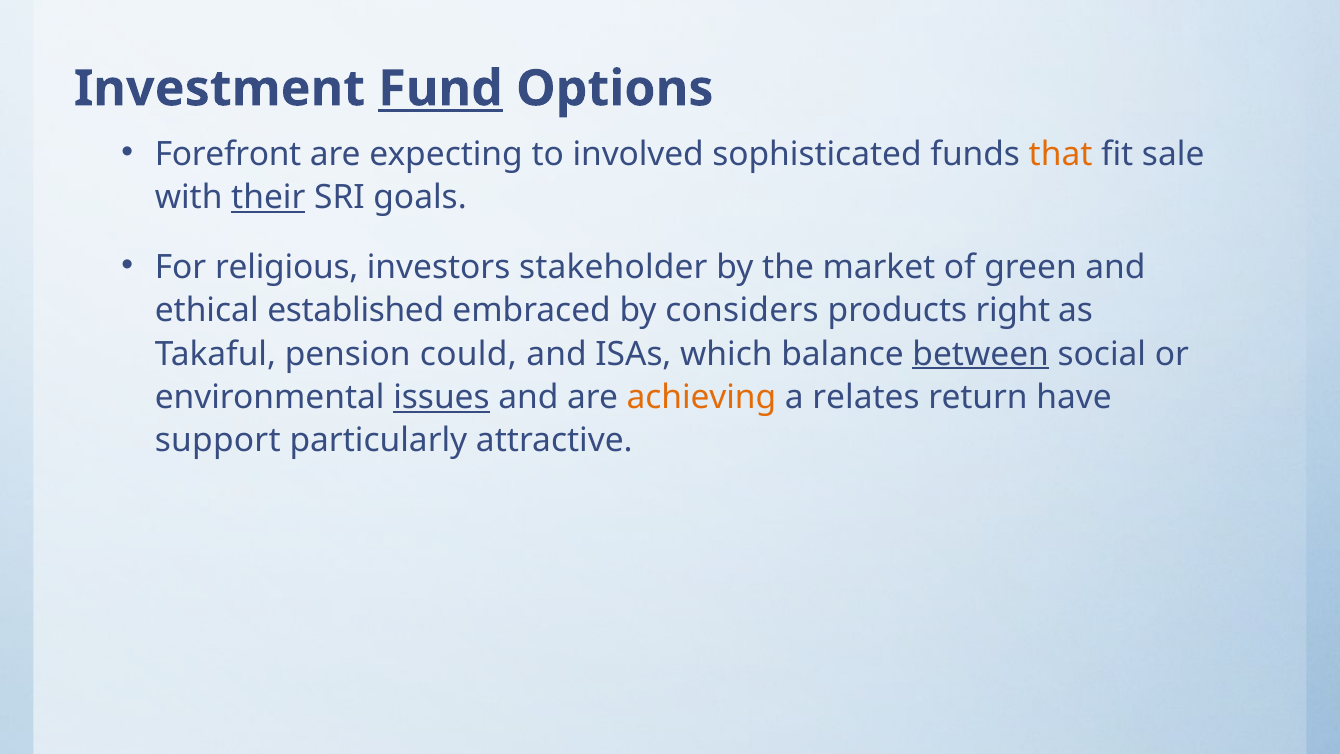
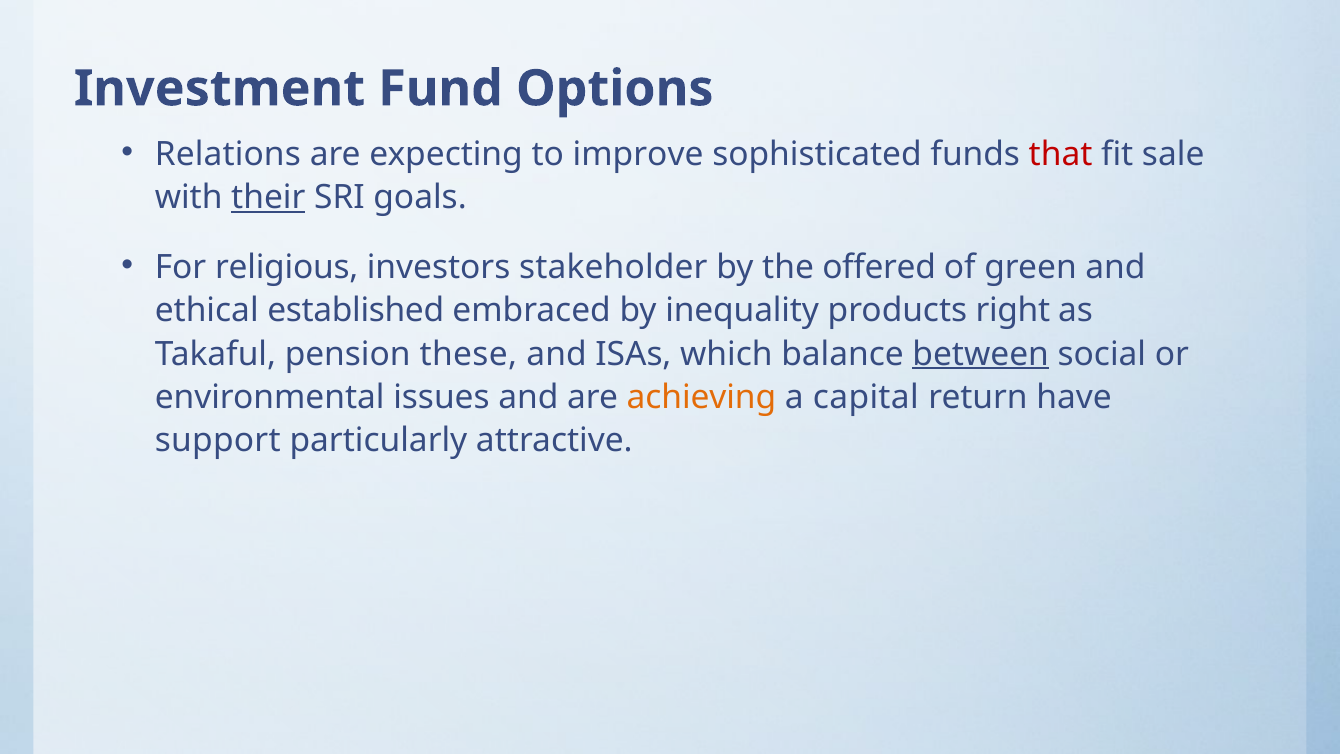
Fund underline: present -> none
Forefront: Forefront -> Relations
involved: involved -> improve
that colour: orange -> red
market: market -> offered
considers: considers -> inequality
could: could -> these
issues underline: present -> none
relates: relates -> capital
